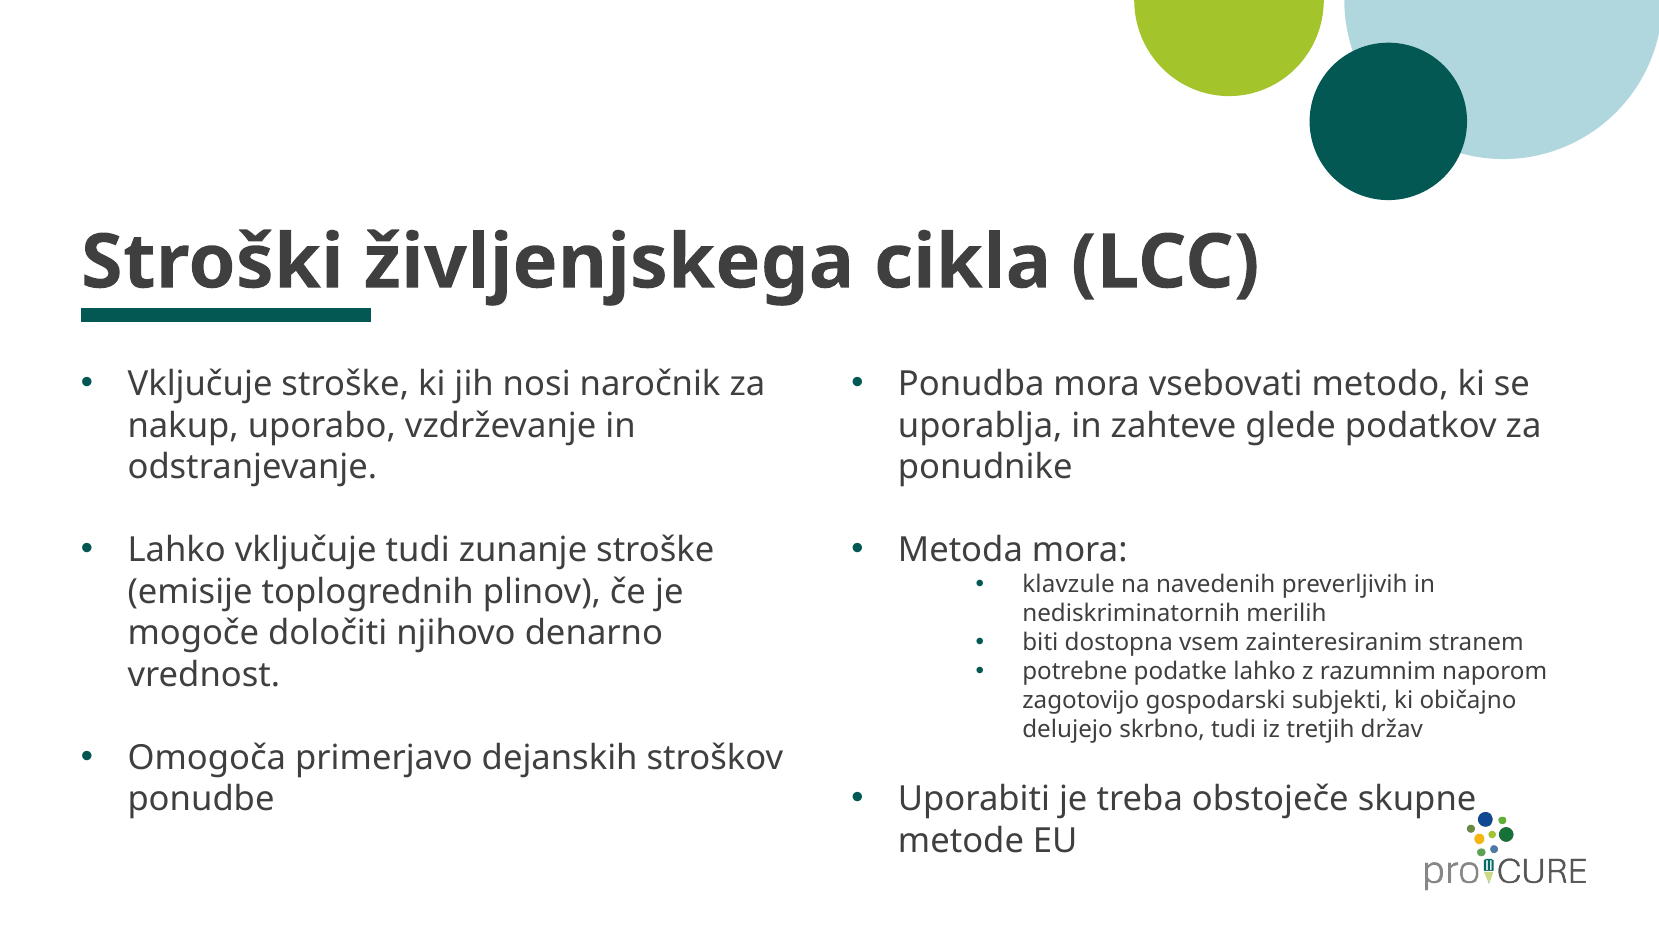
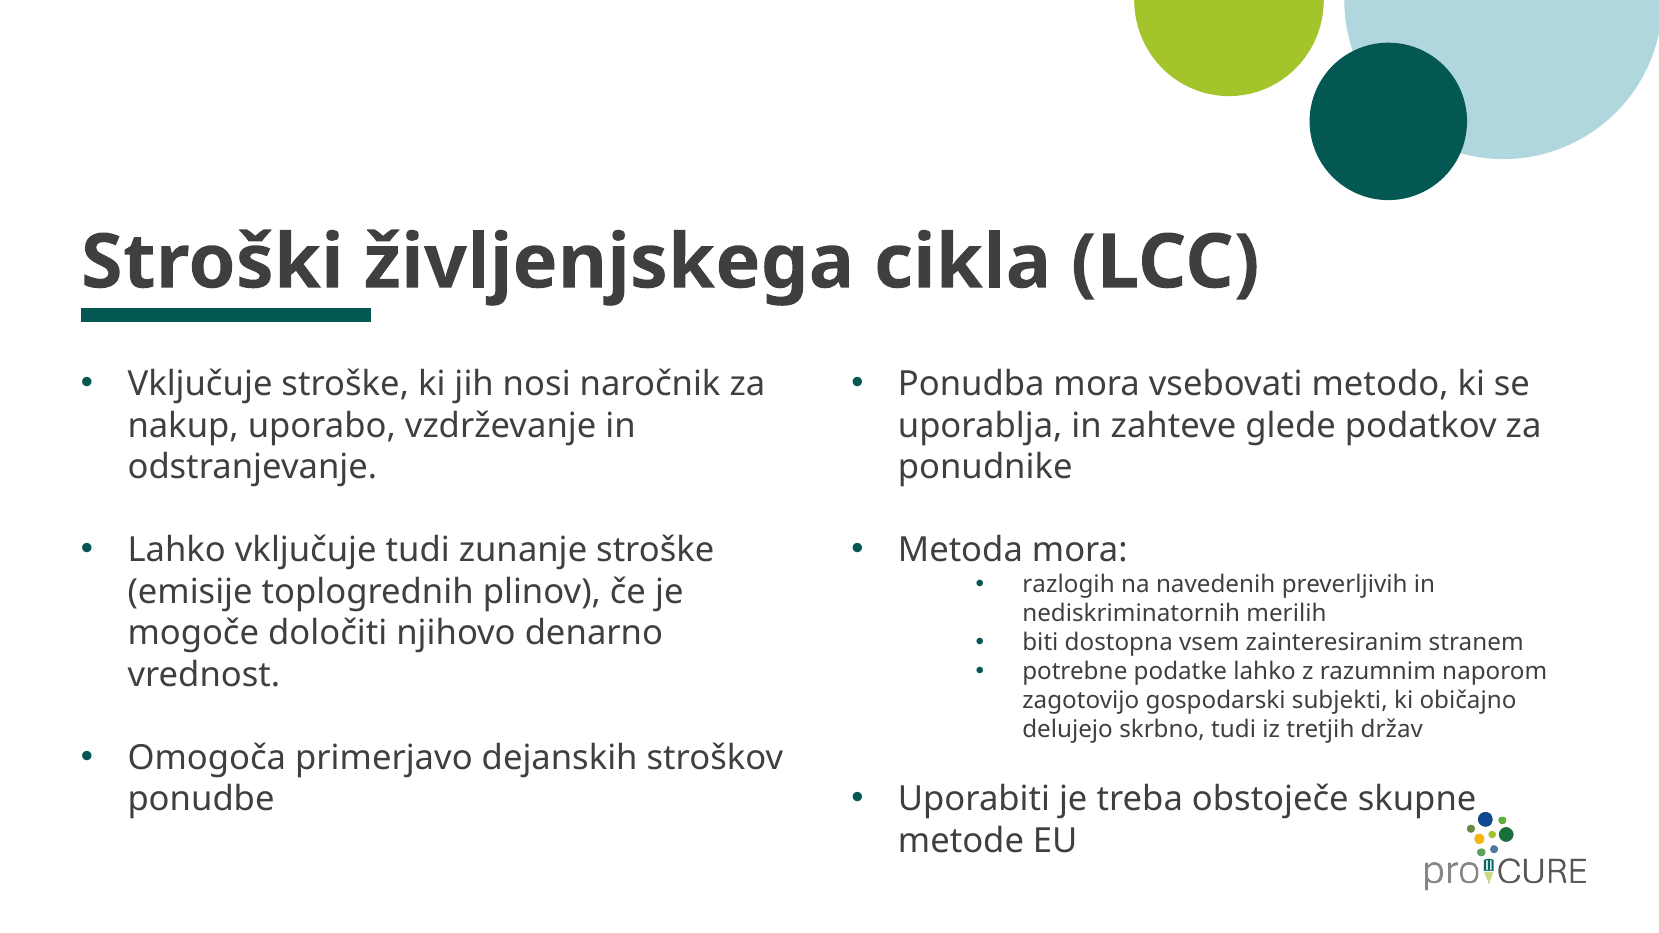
klavzule: klavzule -> razlogih
